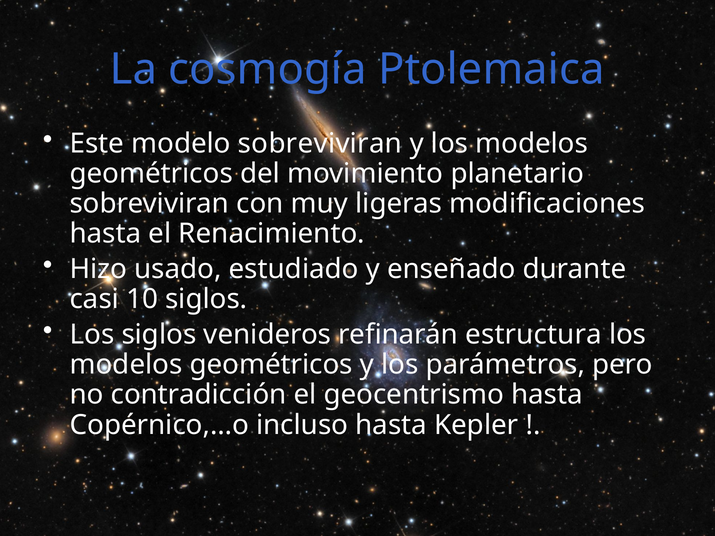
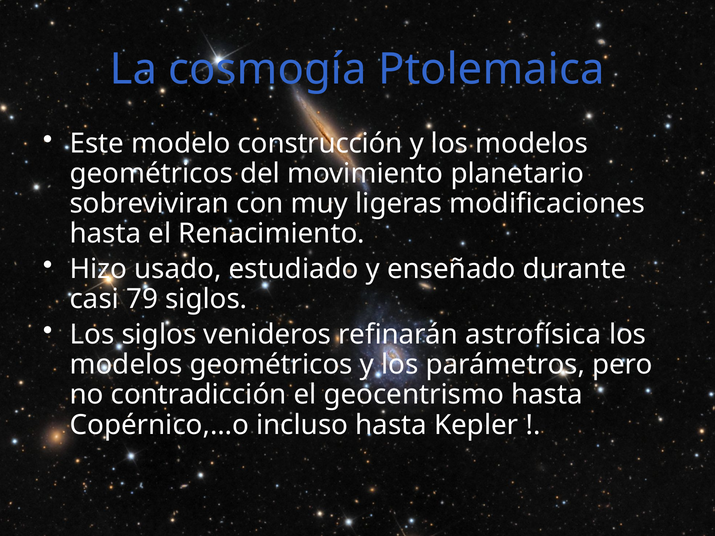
modelo sobreviviran: sobreviviran -> construcción
10: 10 -> 79
estructura: estructura -> astrofísica
